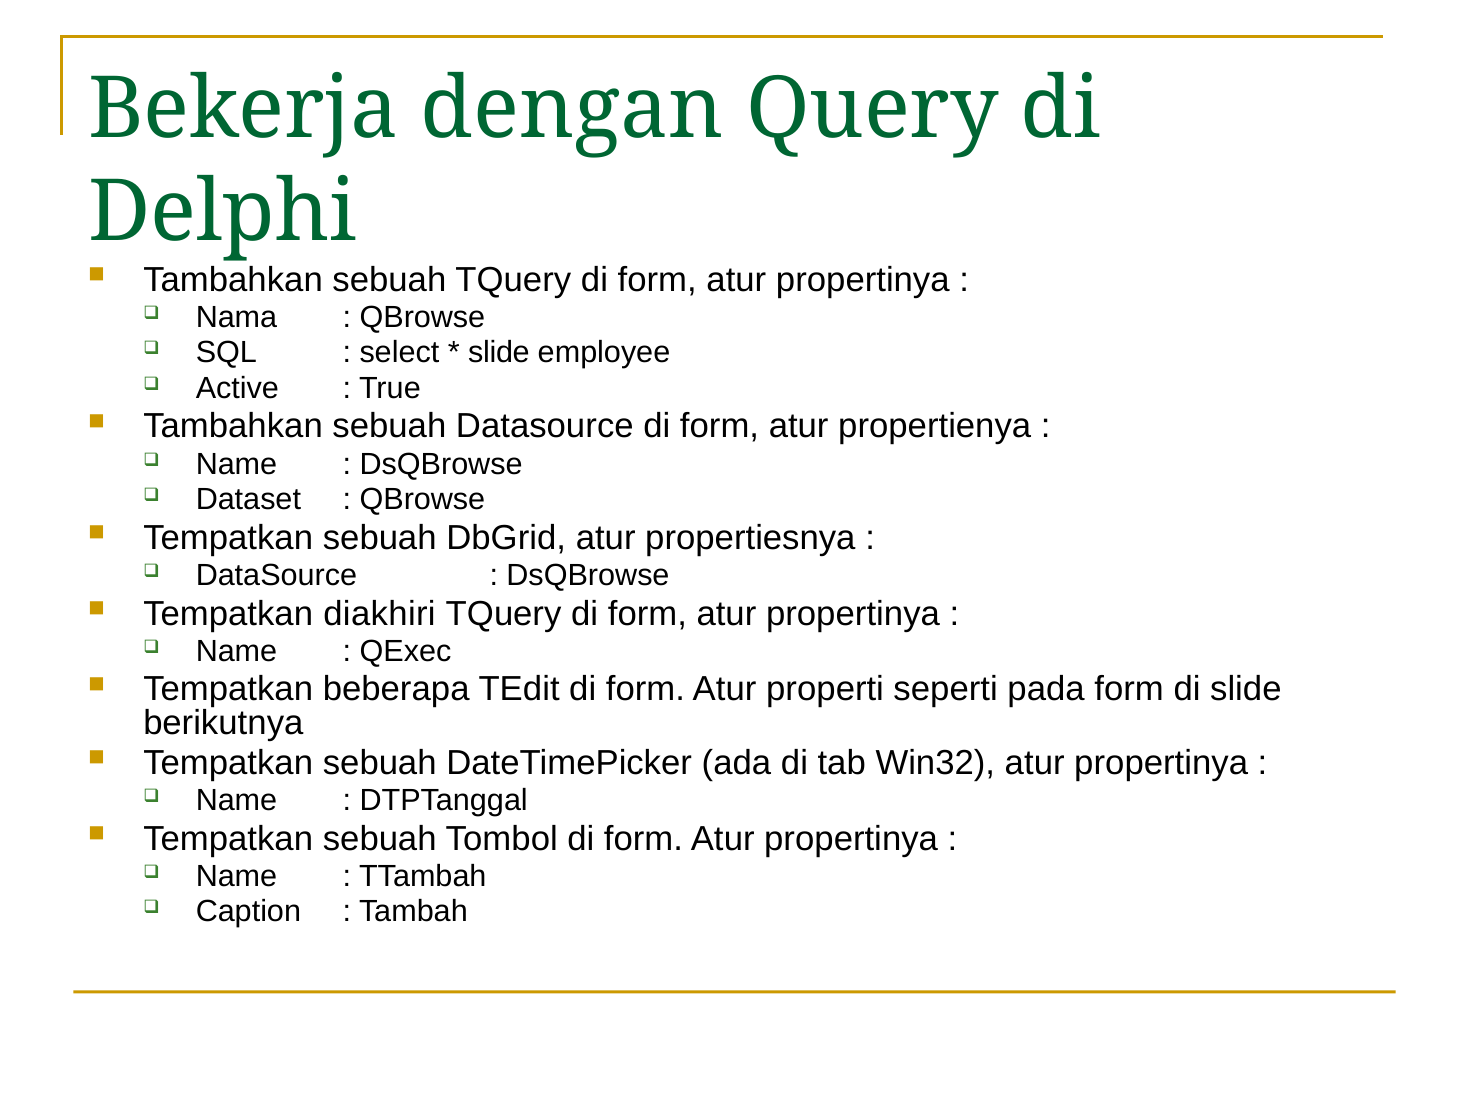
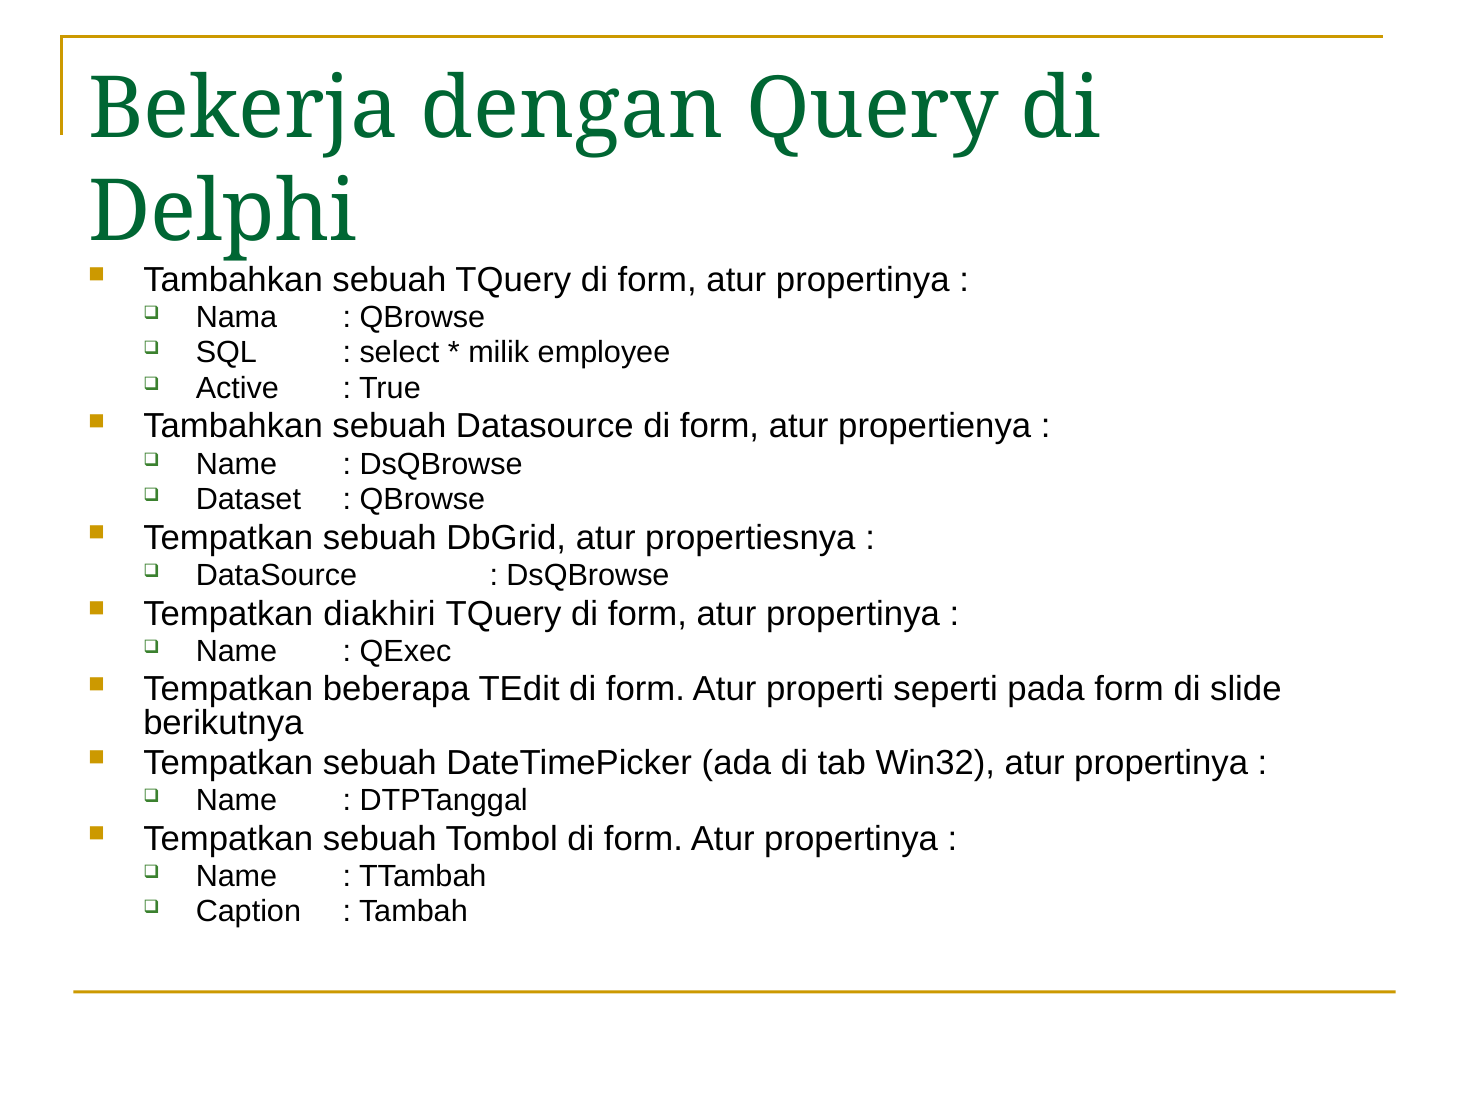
slide at (499, 353): slide -> milik
